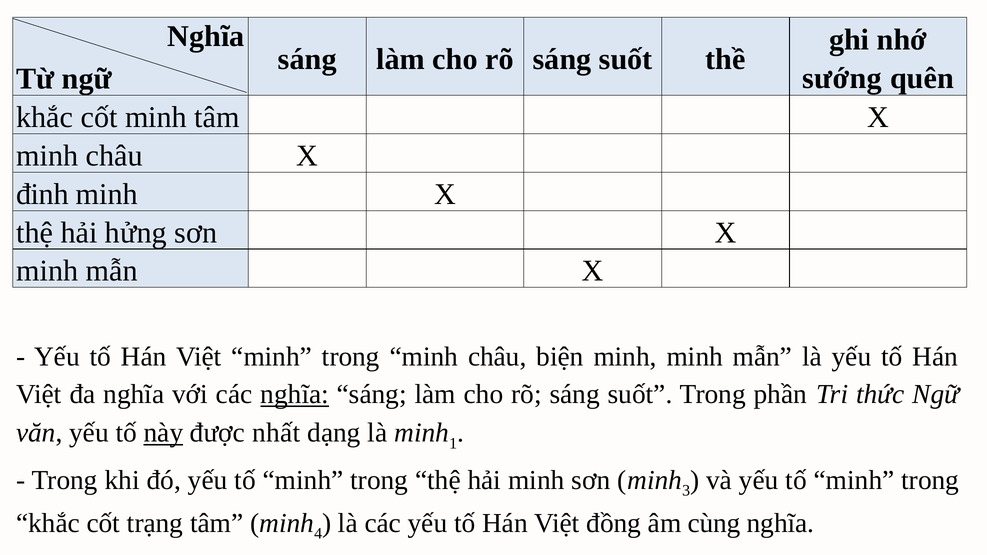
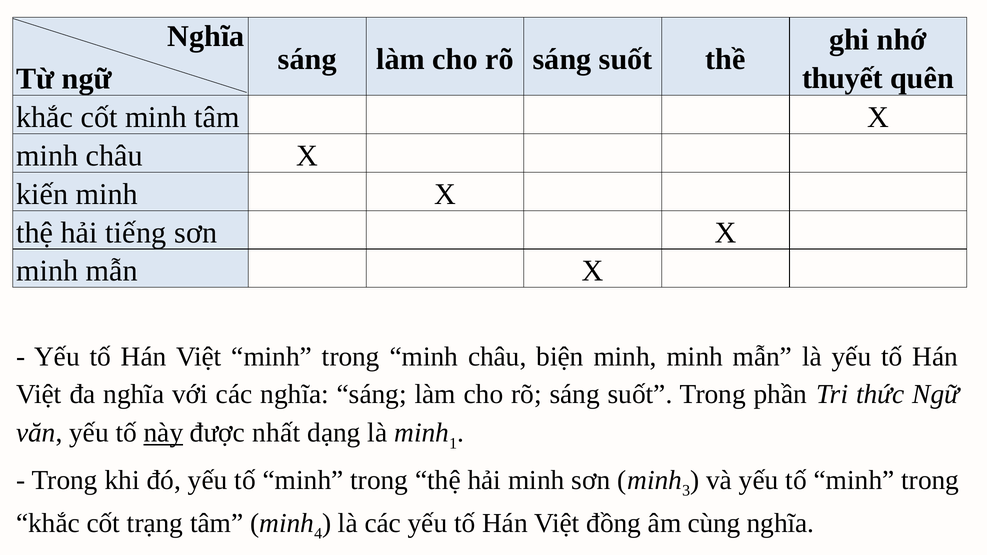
sướng: sướng -> thuyết
đinh: đinh -> kiến
hửng: hửng -> tiếng
nghĩa at (295, 395) underline: present -> none
